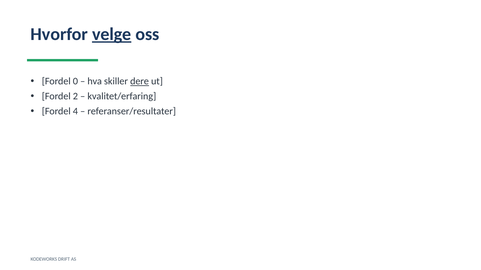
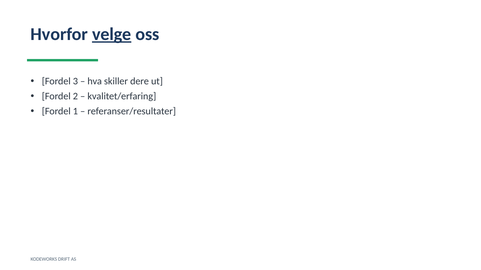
0: 0 -> 3
dere underline: present -> none
4: 4 -> 1
